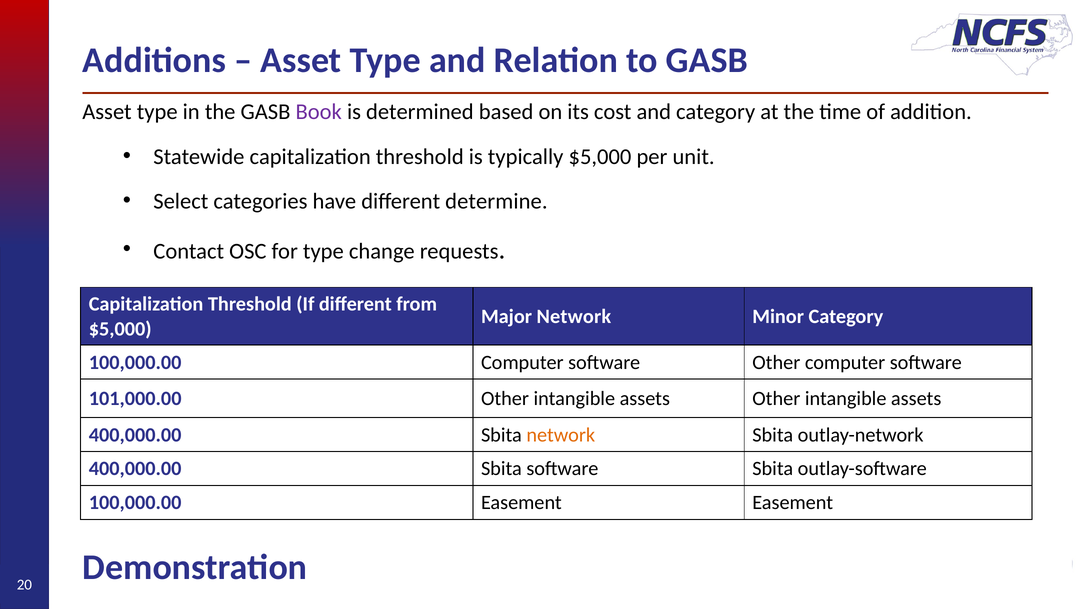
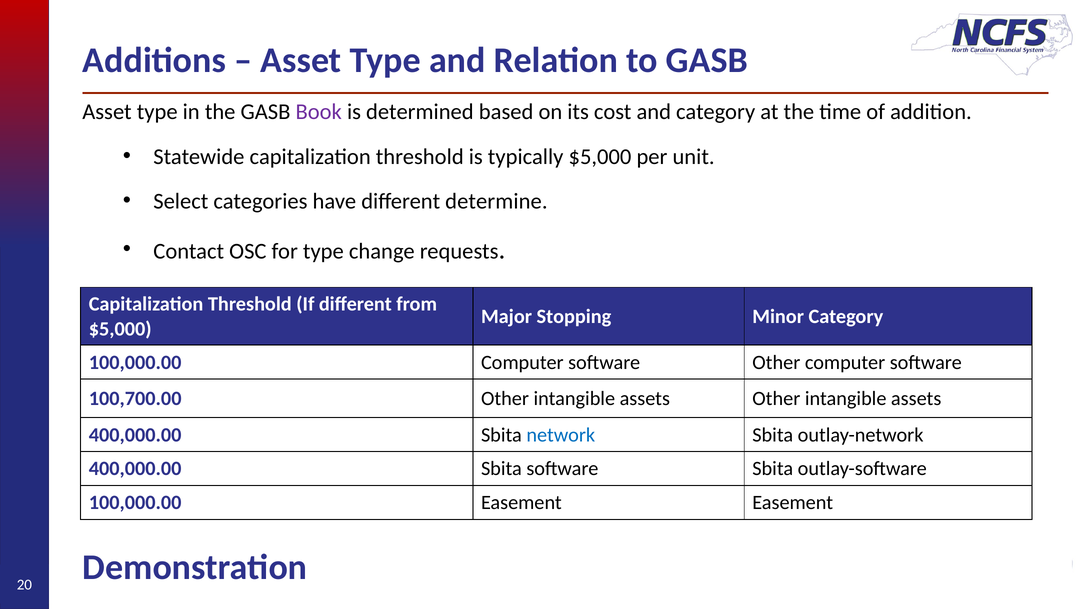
Major Network: Network -> Stopping
101,000.00: 101,000.00 -> 100,700.00
network at (561, 435) colour: orange -> blue
